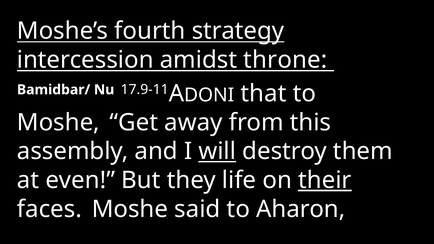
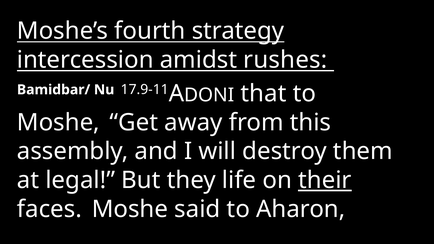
throne: throne -> rushes
will underline: present -> none
even: even -> legal
